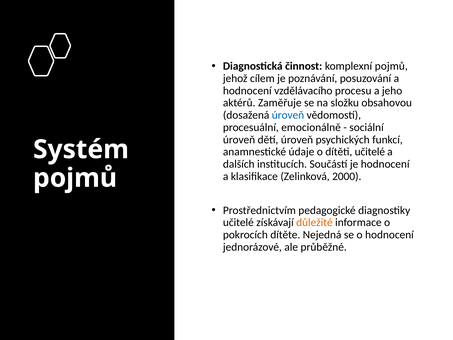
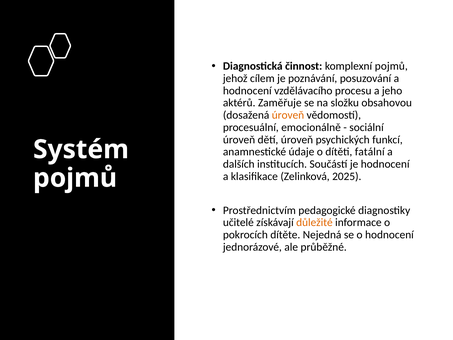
úroveň at (288, 115) colour: blue -> orange
dítěti učitelé: učitelé -> fatální
2000: 2000 -> 2025
